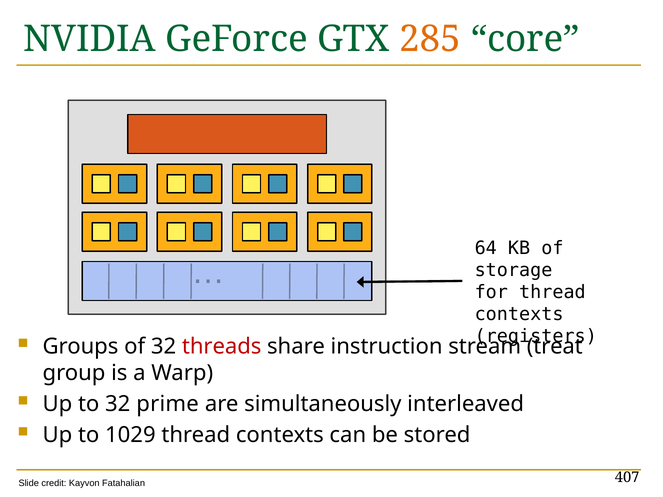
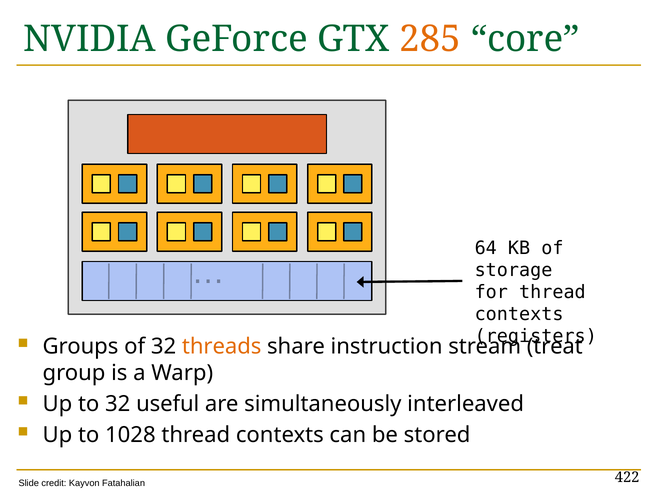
threads colour: red -> orange
prime: prime -> useful
1029: 1029 -> 1028
407: 407 -> 422
